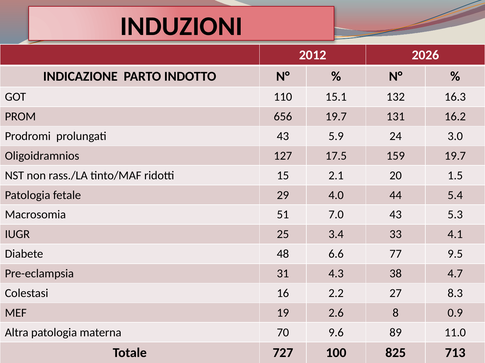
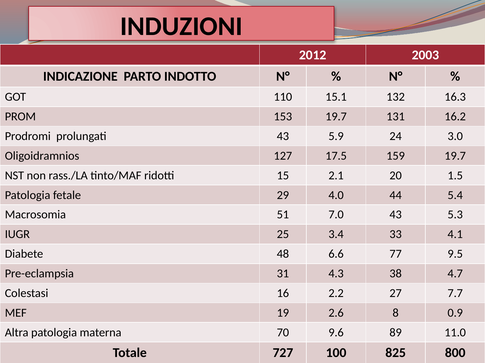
2026: 2026 -> 2003
656: 656 -> 153
8.3: 8.3 -> 7.7
713: 713 -> 800
